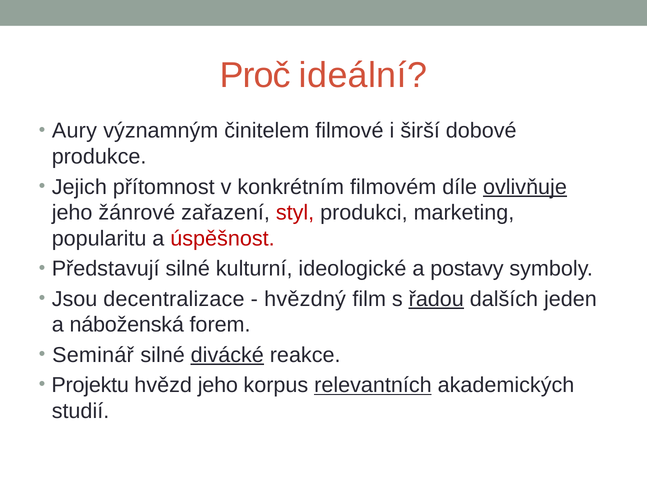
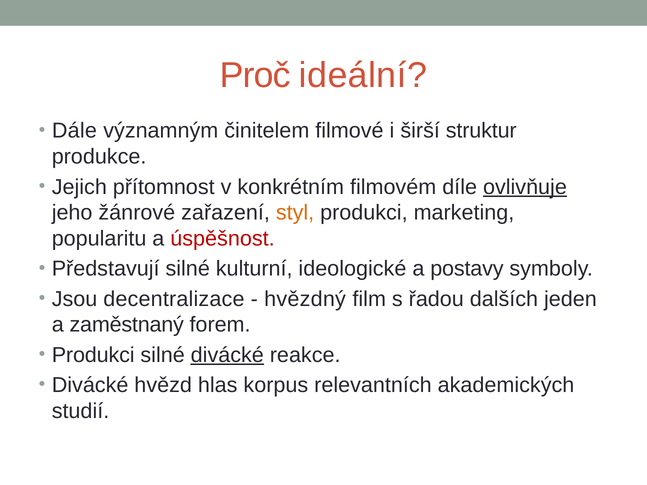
Aury: Aury -> Dále
dobové: dobové -> struktur
styl colour: red -> orange
řadou underline: present -> none
náboženská: náboženská -> zaměstnaný
Seminář at (93, 355): Seminář -> Produkci
Projektu at (90, 385): Projektu -> Divácké
hvězd jeho: jeho -> hlas
relevantních underline: present -> none
